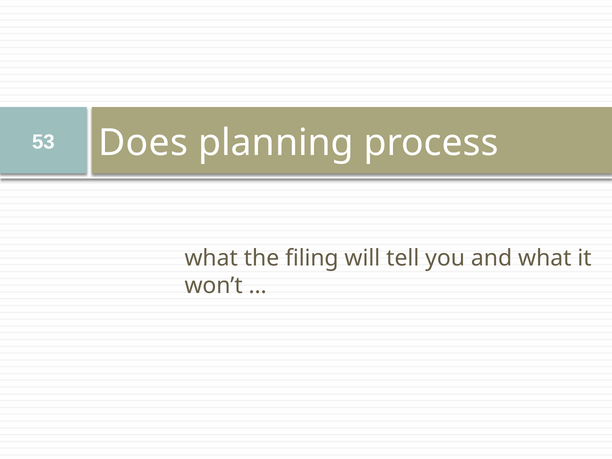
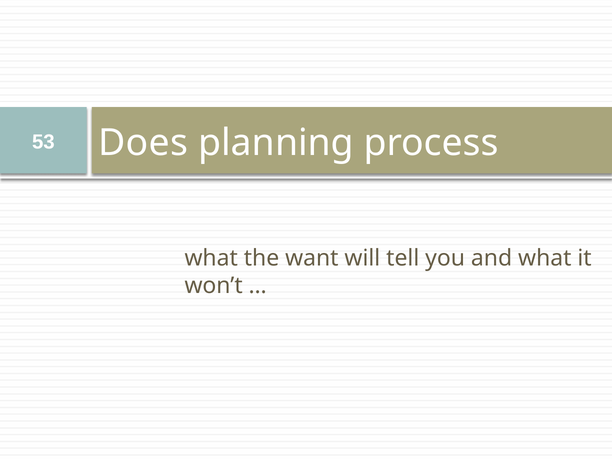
filing: filing -> want
